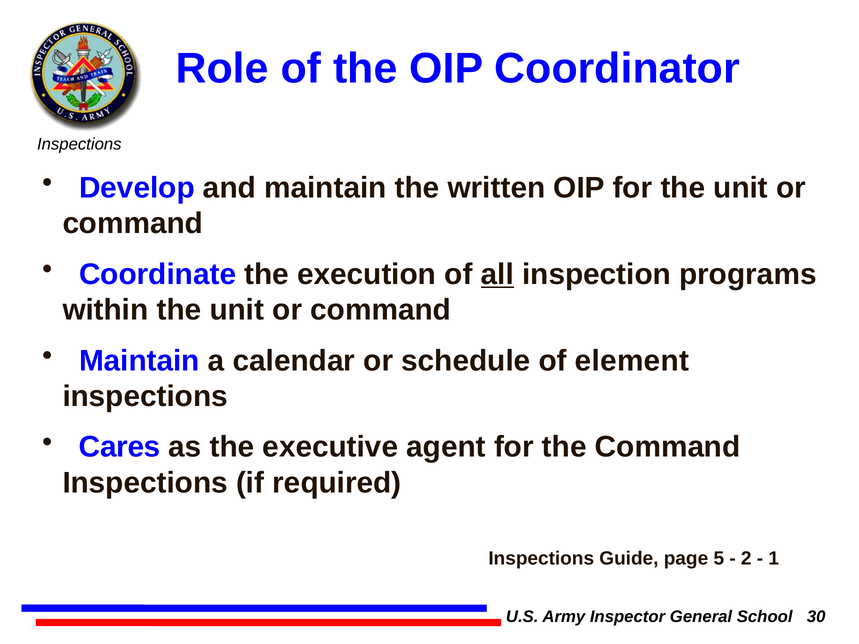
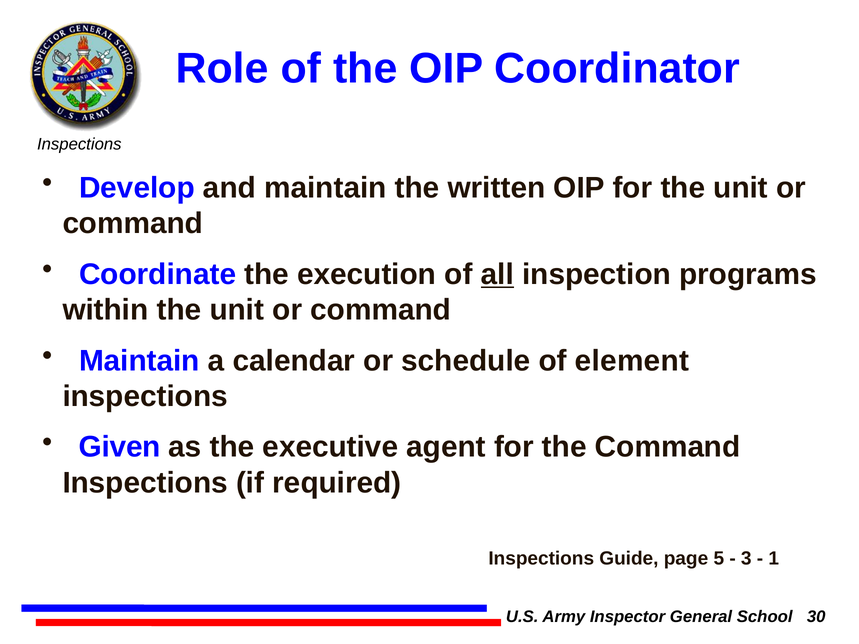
Cares: Cares -> Given
2: 2 -> 3
